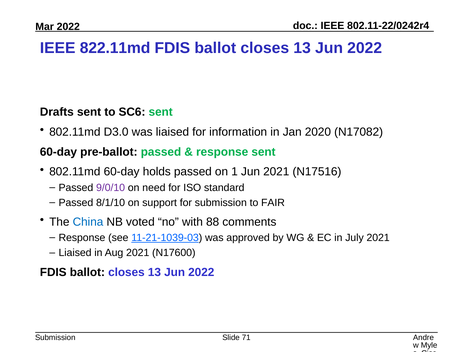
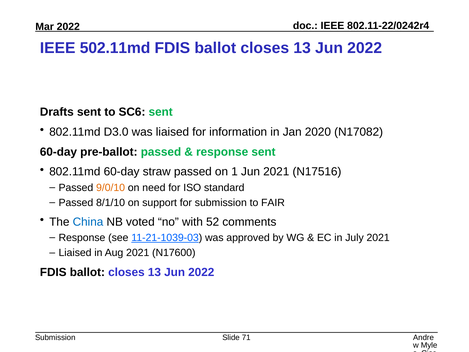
822.11md: 822.11md -> 502.11md
holds: holds -> straw
9/0/10 colour: purple -> orange
88: 88 -> 52
